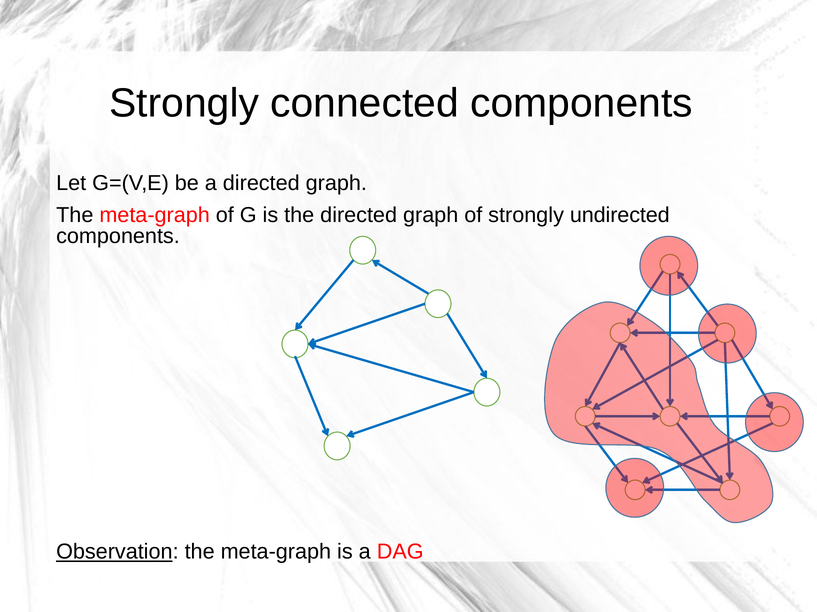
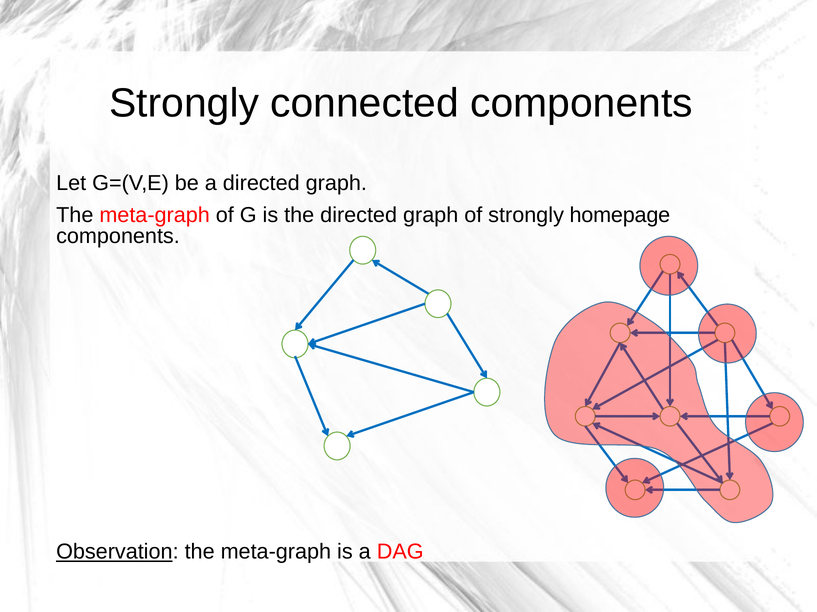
undirected: undirected -> homepage
